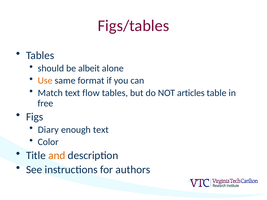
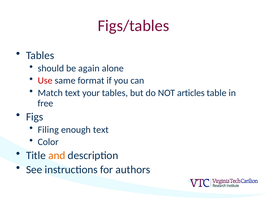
albeit: albeit -> again
Use colour: orange -> red
flow: flow -> your
Diary: Diary -> Filing
